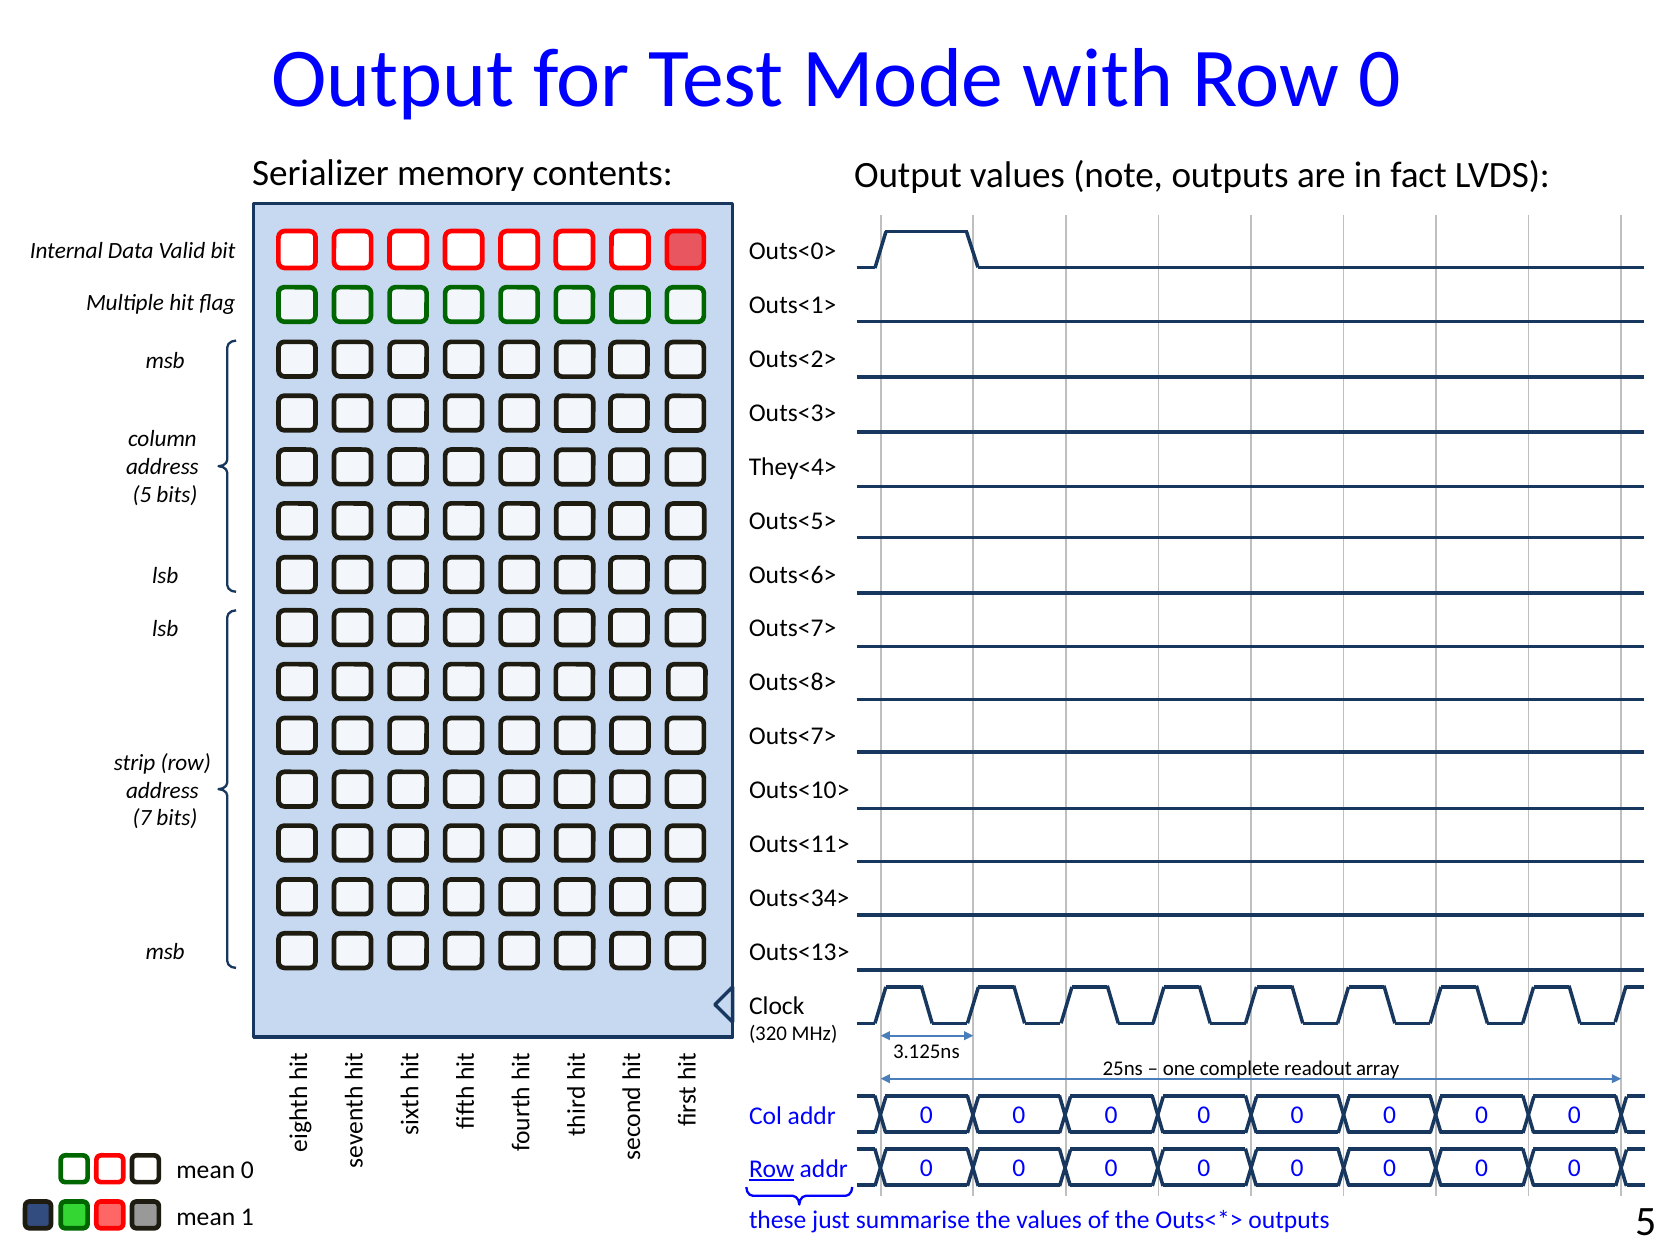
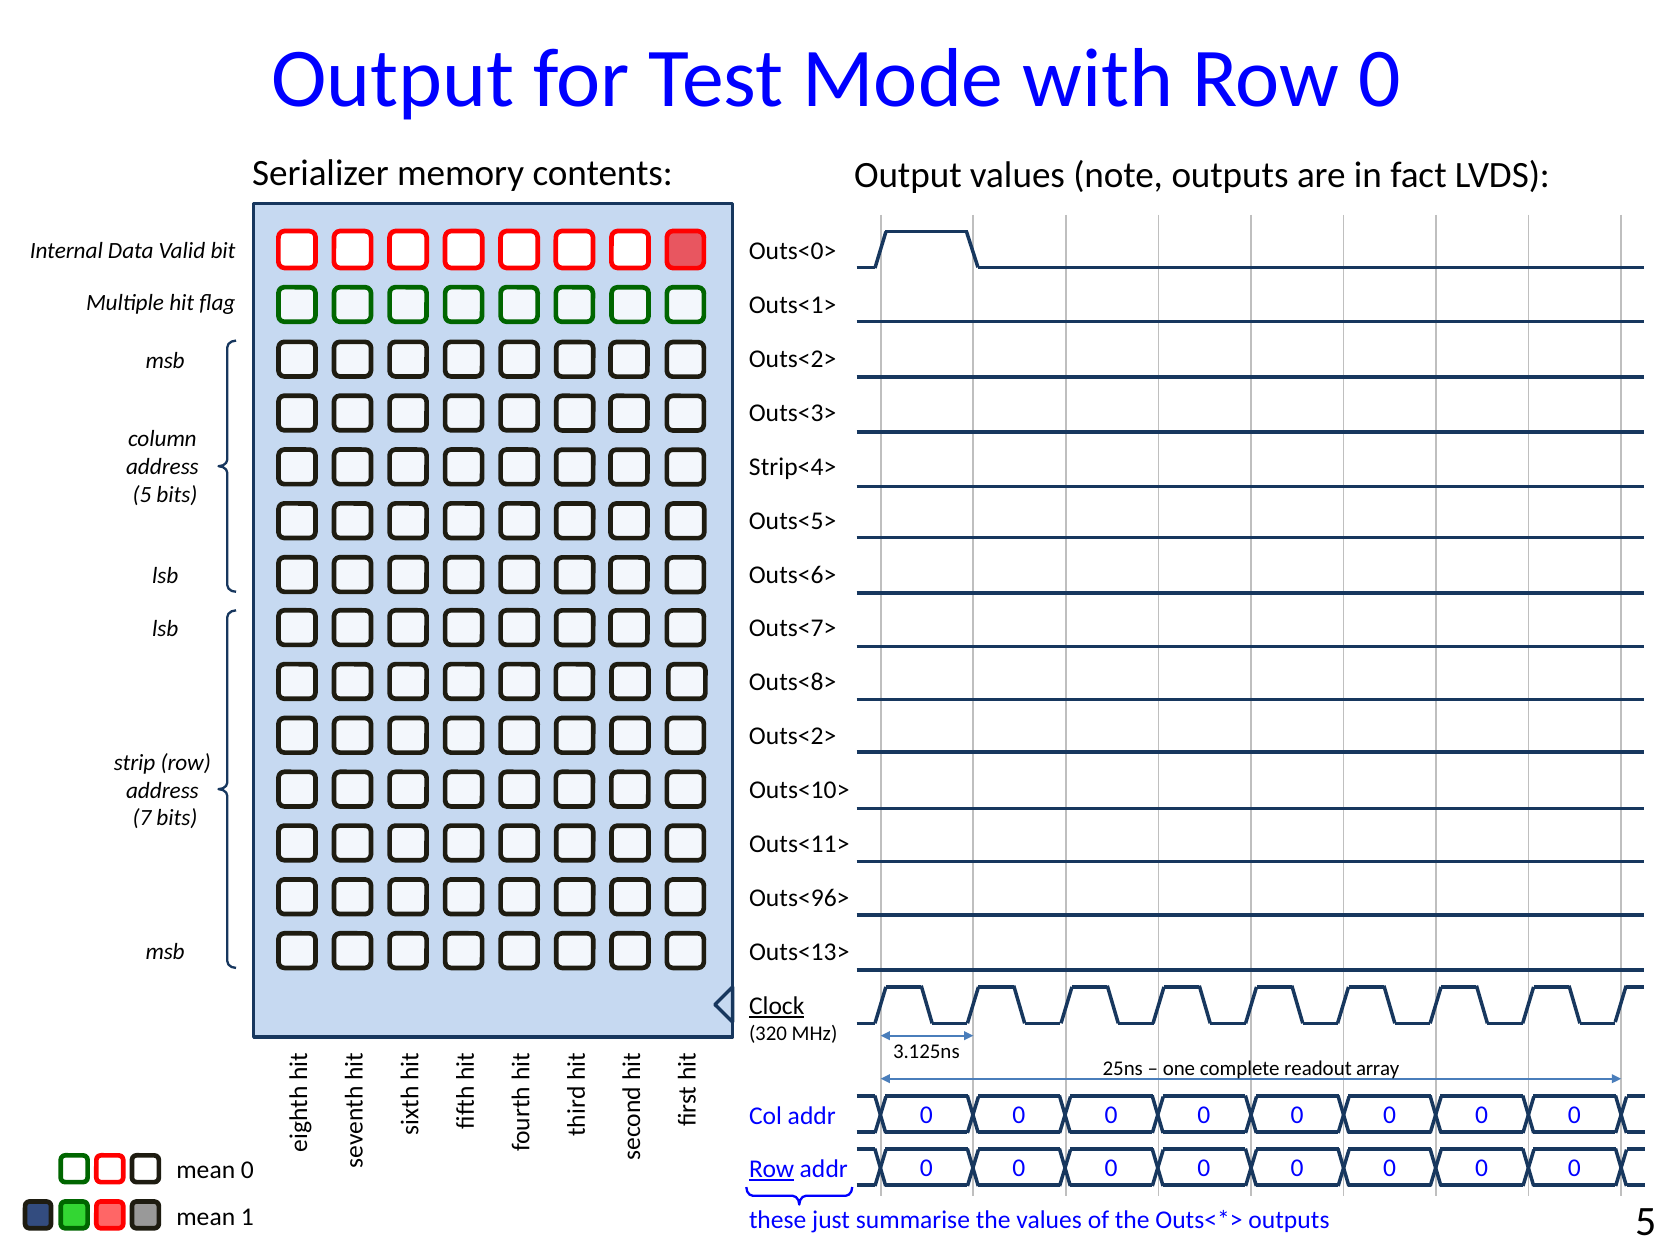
They<4>: They<4> -> Strip<4>
Outs<7> at (793, 737): Outs<7> -> Outs<2>
Outs<34>: Outs<34> -> Outs<96>
Clock underline: none -> present
